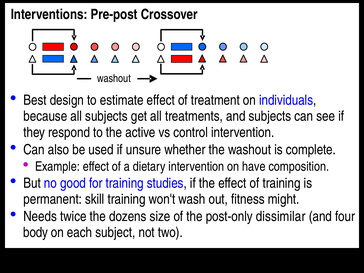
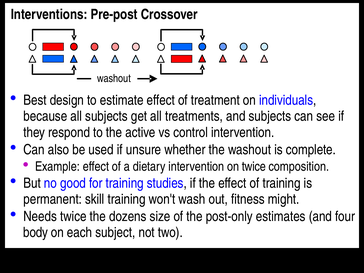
on have: have -> twice
dissimilar: dissimilar -> estimates
